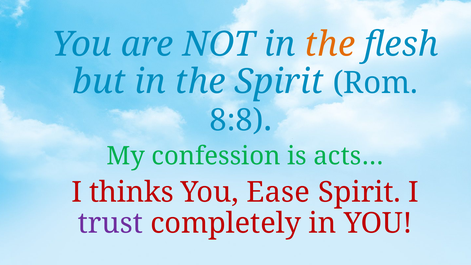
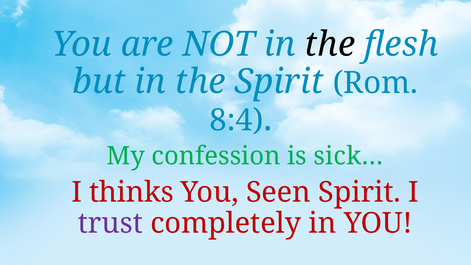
the at (330, 44) colour: orange -> black
8:8: 8:8 -> 8:4
acts…: acts… -> sick…
Ease: Ease -> Seen
